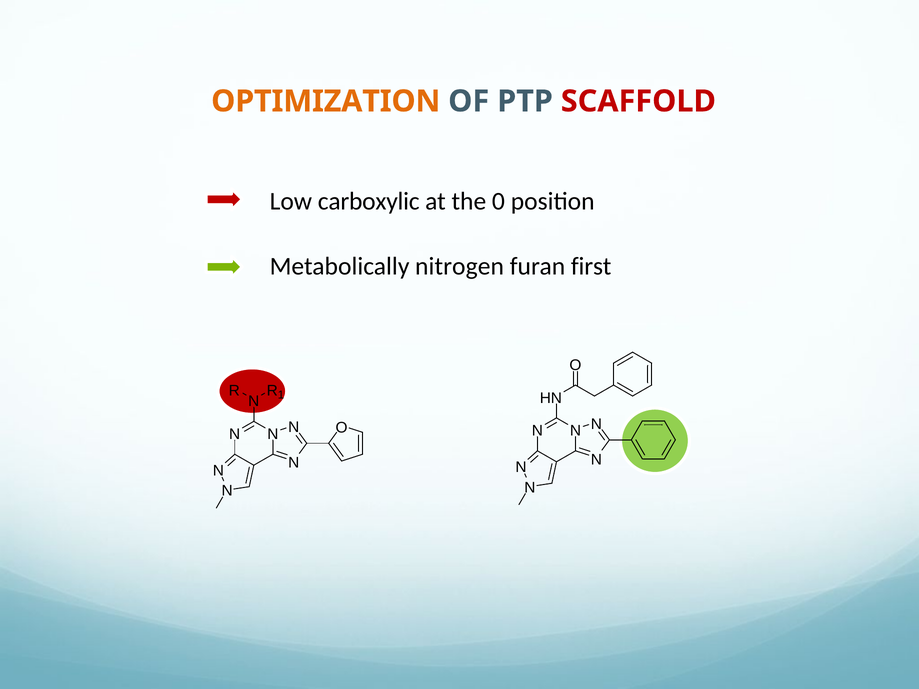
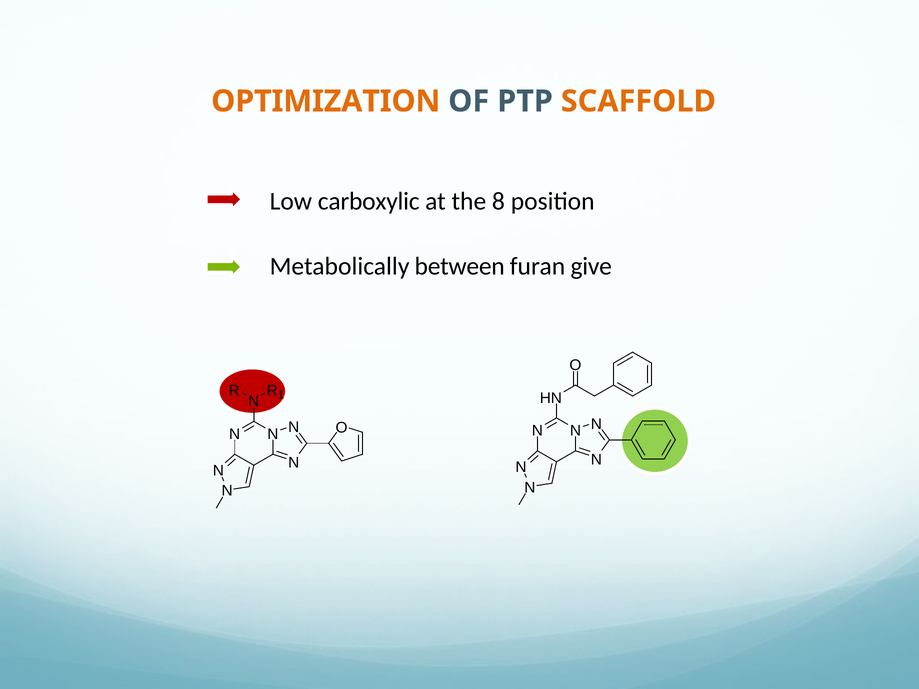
SCAFFOLD colour: red -> orange
0: 0 -> 8
nitrogen: nitrogen -> between
first: first -> give
